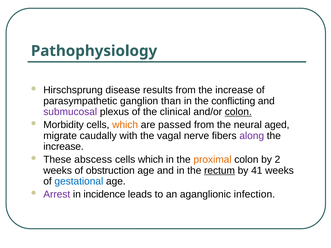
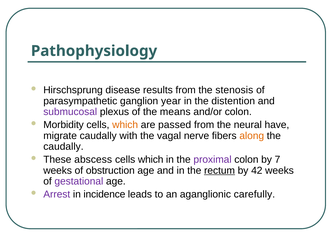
from the increase: increase -> stenosis
than: than -> year
conflicting: conflicting -> distention
clinical: clinical -> means
colon at (238, 112) underline: present -> none
aged: aged -> have
along colour: purple -> orange
increase at (64, 147): increase -> caudally
proximal colour: orange -> purple
2: 2 -> 7
41: 41 -> 42
gestational colour: blue -> purple
infection: infection -> carefully
